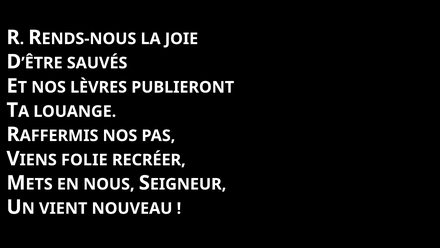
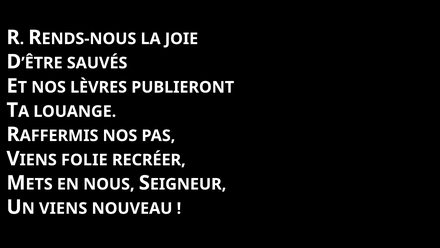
VIENT: VIENT -> VIENS
